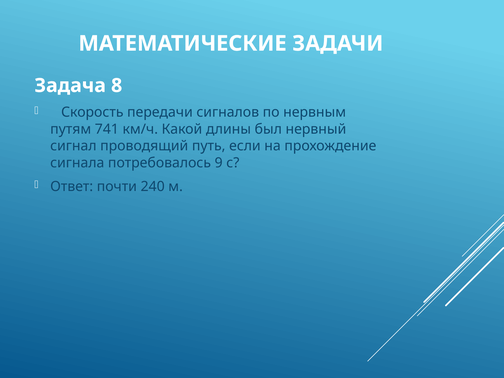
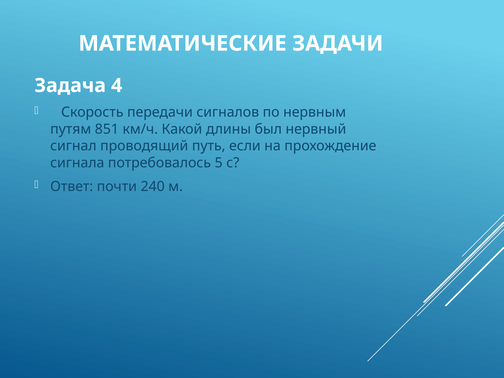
8: 8 -> 4
741: 741 -> 851
9: 9 -> 5
